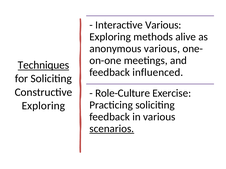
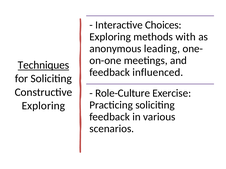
Interactive Various: Various -> Choices
alive: alive -> with
anonymous various: various -> leading
scenarios underline: present -> none
